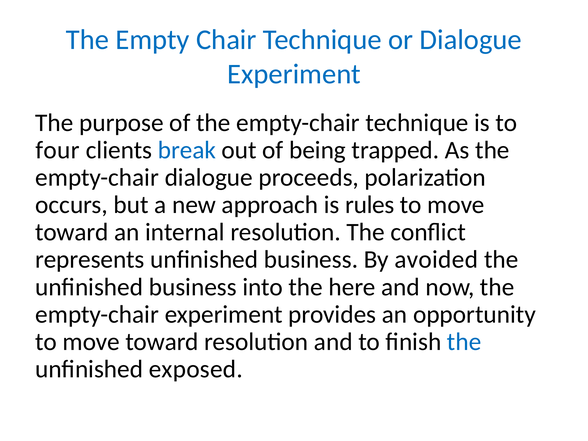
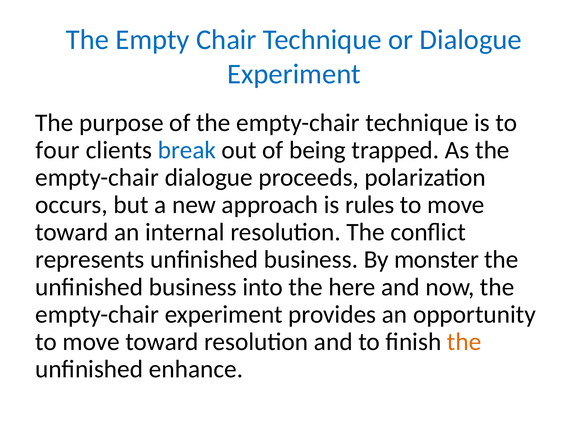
avoided: avoided -> monster
the at (464, 342) colour: blue -> orange
exposed: exposed -> enhance
